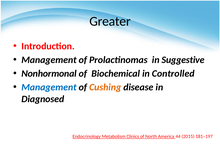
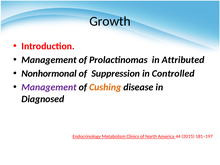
Greater: Greater -> Growth
Suggestive: Suggestive -> Attributed
Biochemical: Biochemical -> Suppression
Management at (49, 87) colour: blue -> purple
